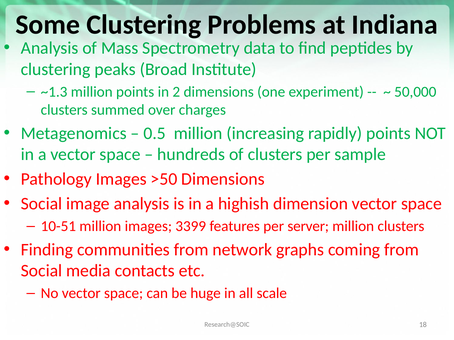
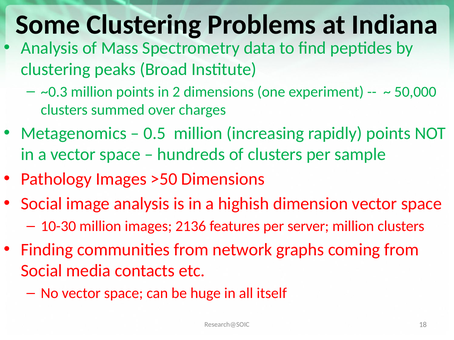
~1.3: ~1.3 -> ~0.3
10-51: 10-51 -> 10-30
3399: 3399 -> 2136
scale: scale -> itself
